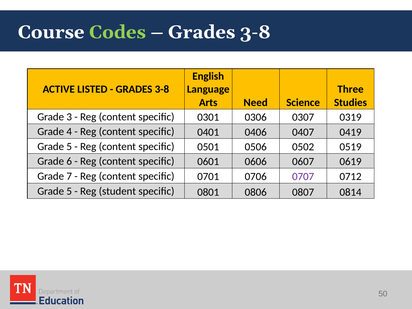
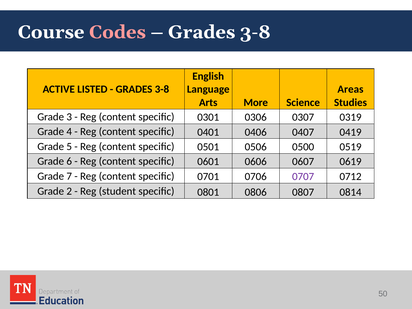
Codes colour: light green -> pink
Three: Three -> Areas
Need: Need -> More
0502: 0502 -> 0500
5 at (69, 191): 5 -> 2
